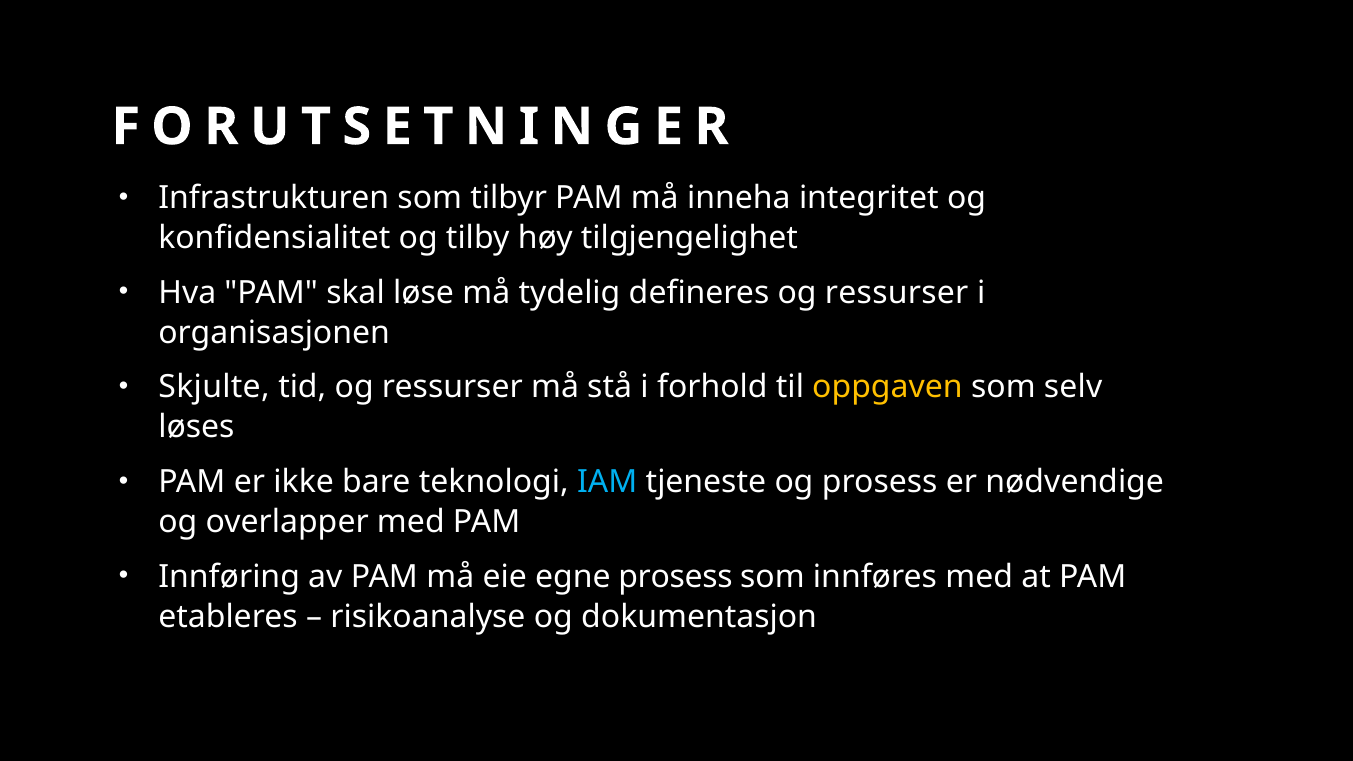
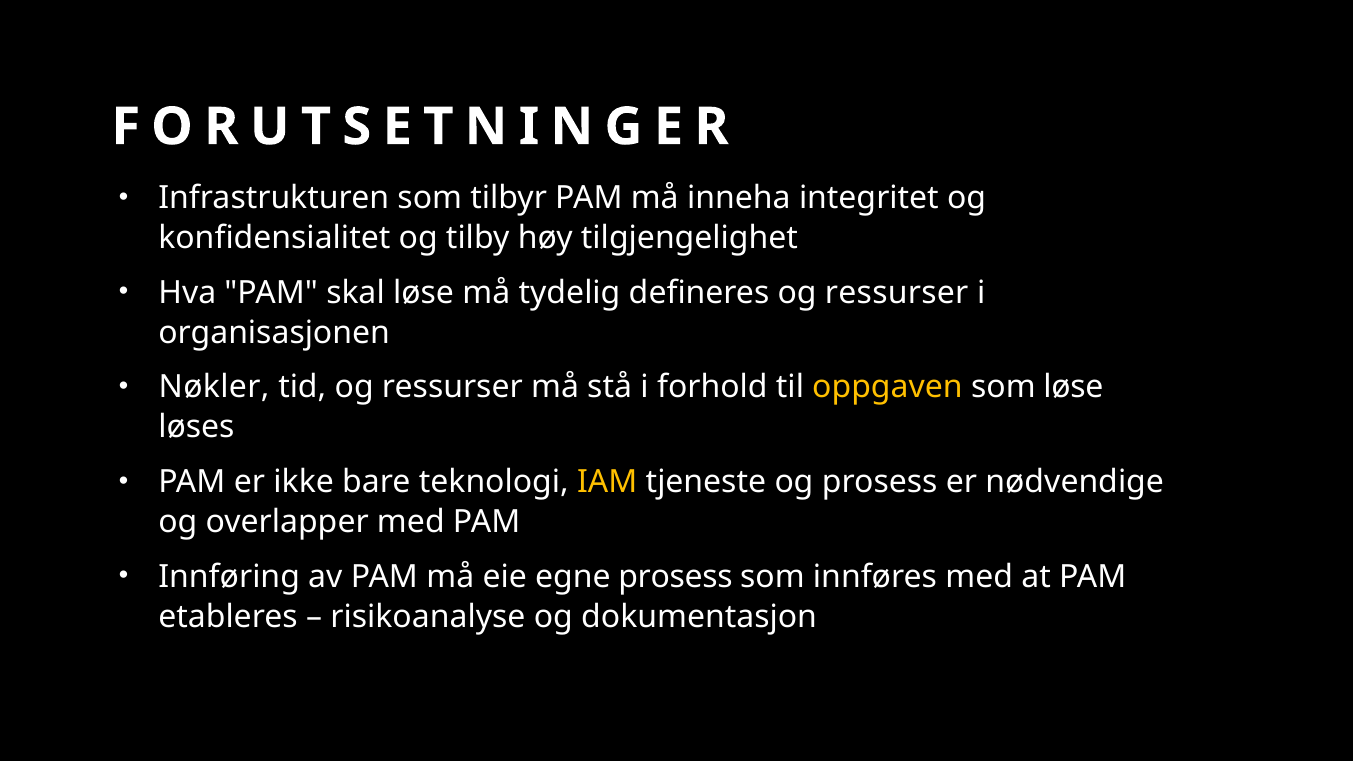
Skjulte: Skjulte -> Nøkler
som selv: selv -> løse
IAM colour: light blue -> yellow
